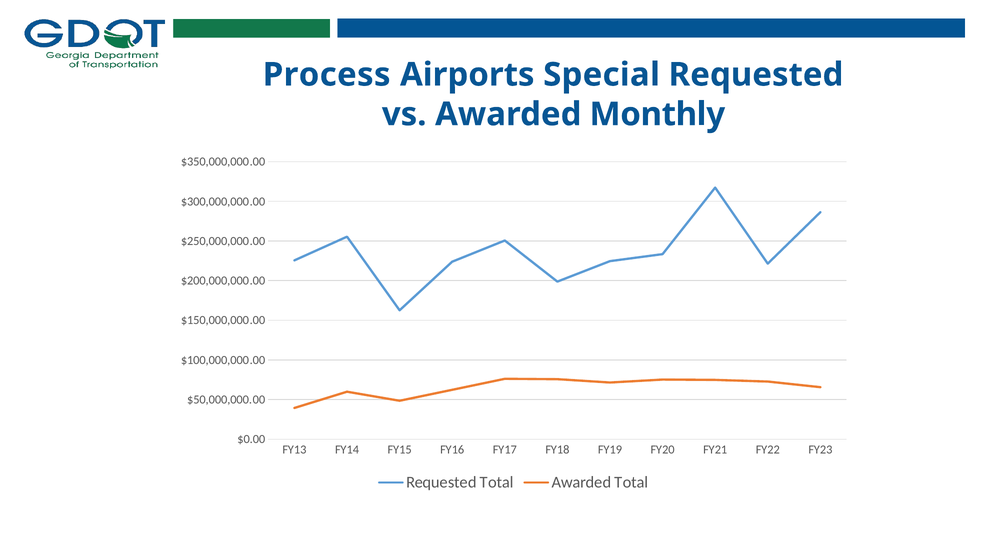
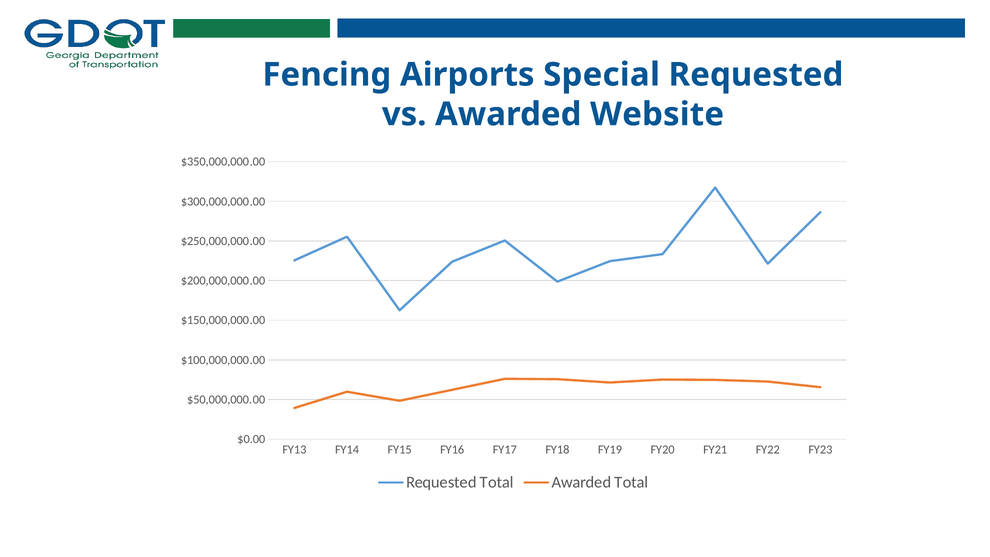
Process: Process -> Fencing
Monthly: Monthly -> Website
